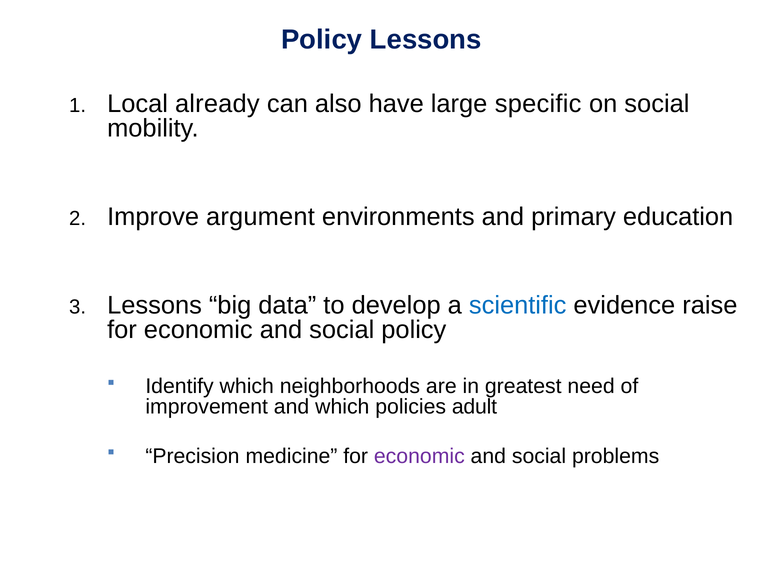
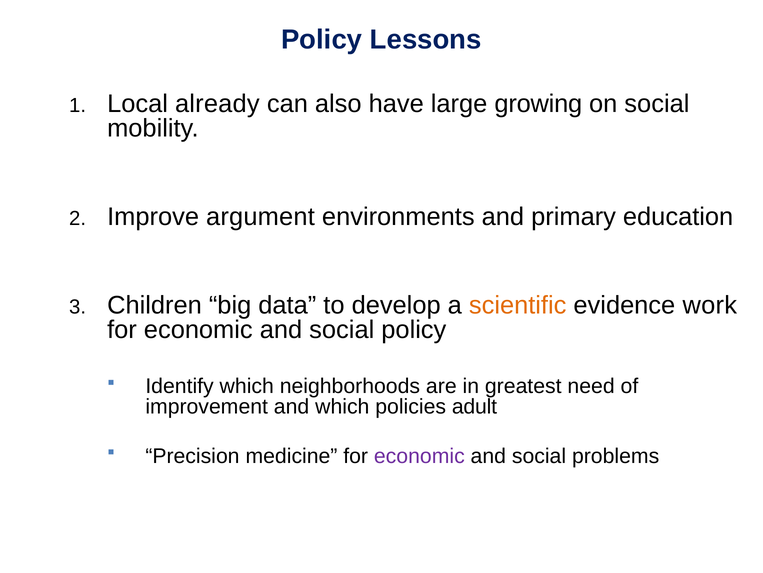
specific: specific -> growing
Lessons at (155, 305): Lessons -> Children
scientific colour: blue -> orange
raise: raise -> work
